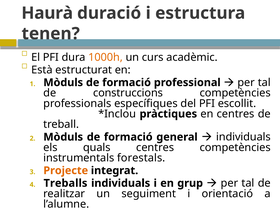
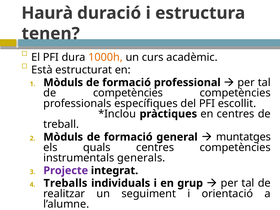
de construccions: construccions -> competències
individuals at (243, 137): individuals -> muntatges
forestals: forestals -> generals
Projecte colour: orange -> purple
